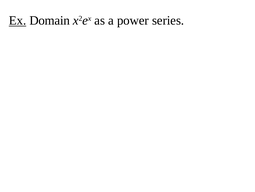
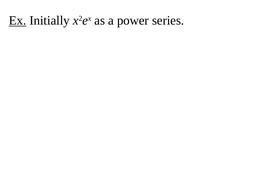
Domain: Domain -> Initially
